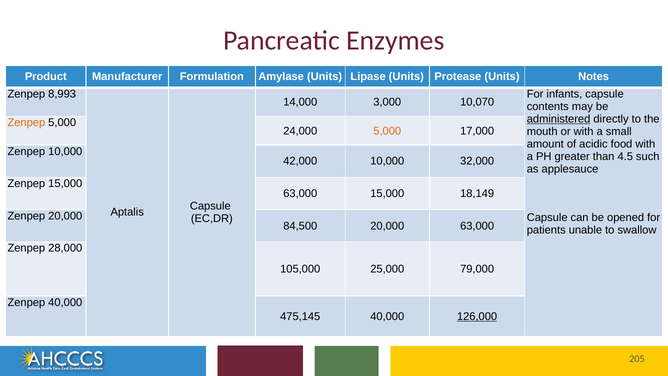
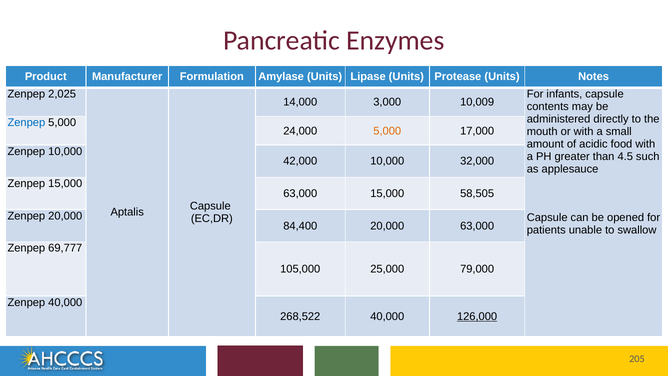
8,993: 8,993 -> 2,025
10,070: 10,070 -> 10,009
administered underline: present -> none
Zenpep at (26, 123) colour: orange -> blue
18,149: 18,149 -> 58,505
84,500: 84,500 -> 84,400
28,000: 28,000 -> 69,777
475,145: 475,145 -> 268,522
